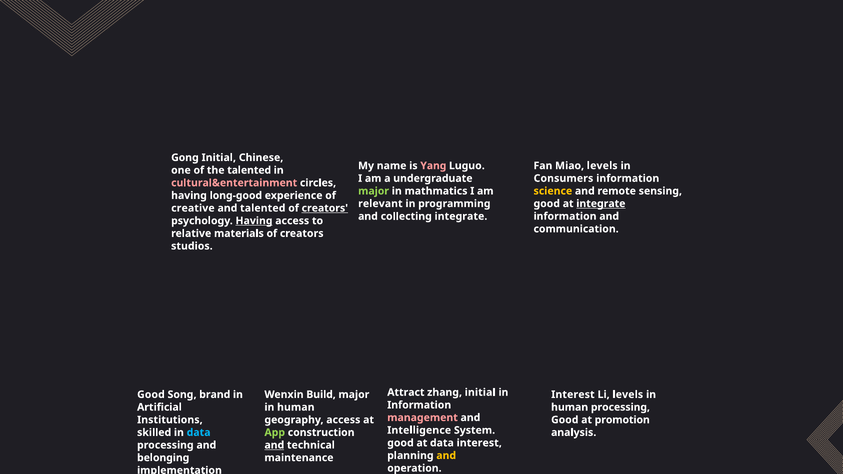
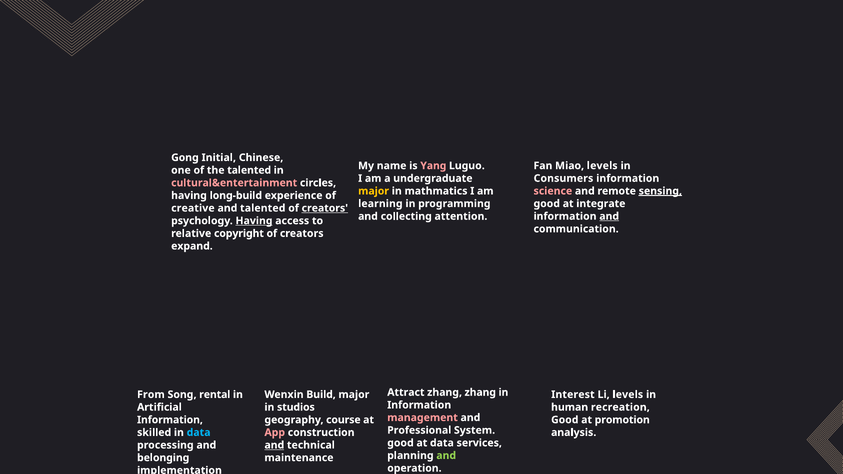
science colour: yellow -> pink
sensing underline: none -> present
major at (374, 191) colour: light green -> yellow
long-good: long-good -> long-build
integrate at (601, 204) underline: present -> none
relevant: relevant -> learning
and at (609, 216) underline: none -> present
collecting integrate: integrate -> attention
materials: materials -> copyright
studios: studios -> expand
zhang initial: initial -> zhang
Good at (151, 395): Good -> From
brand: brand -> rental
human at (296, 407): human -> studios
human processing: processing -> recreation
Institutions at (170, 420): Institutions -> Information
geography access: access -> course
Intelligence: Intelligence -> Professional
App colour: light green -> pink
data interest: interest -> services
and at (446, 456) colour: yellow -> light green
